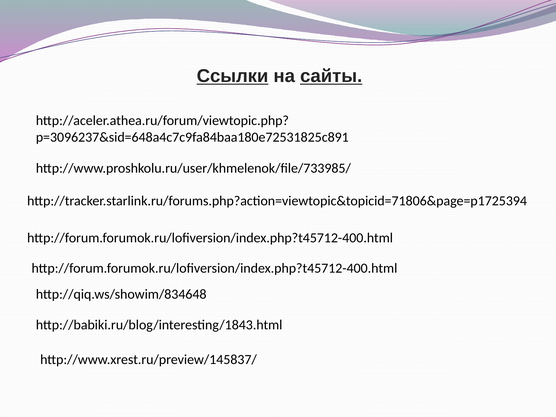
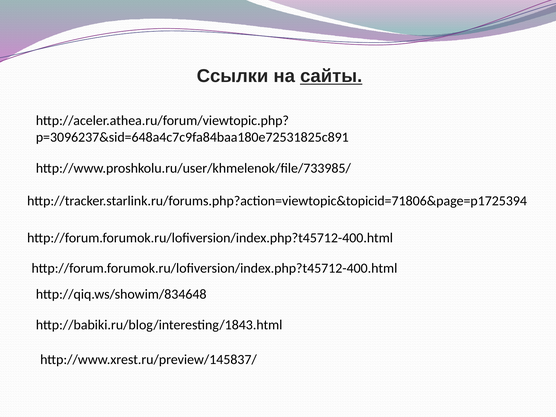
Ссылки underline: present -> none
